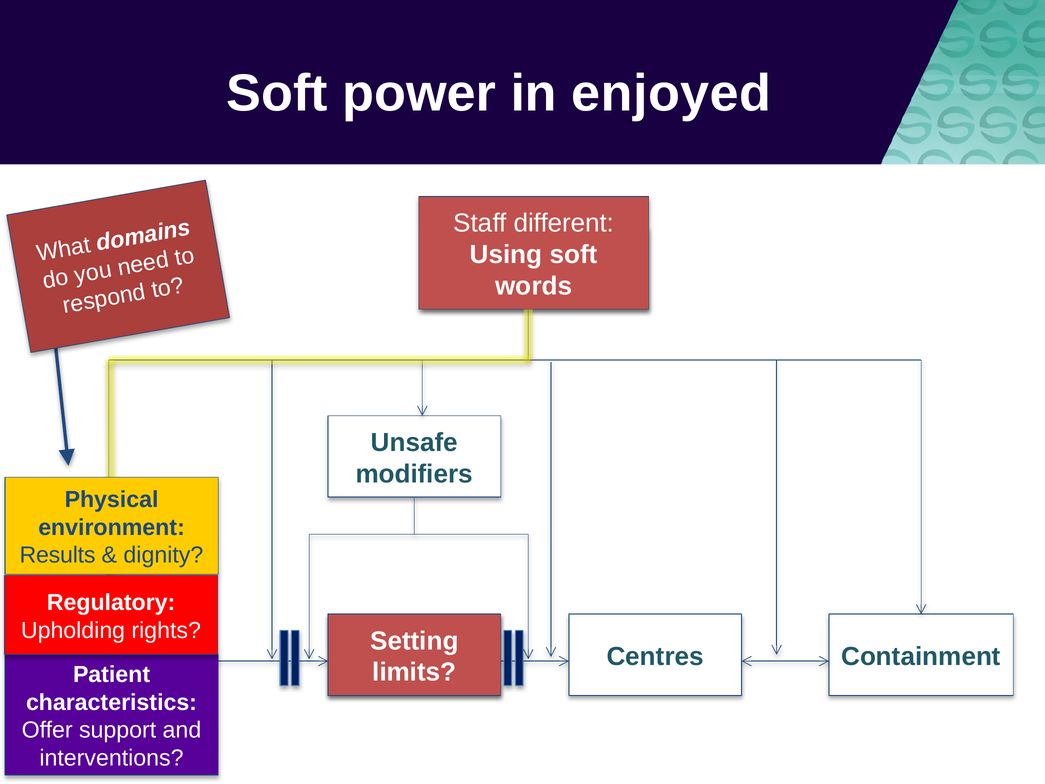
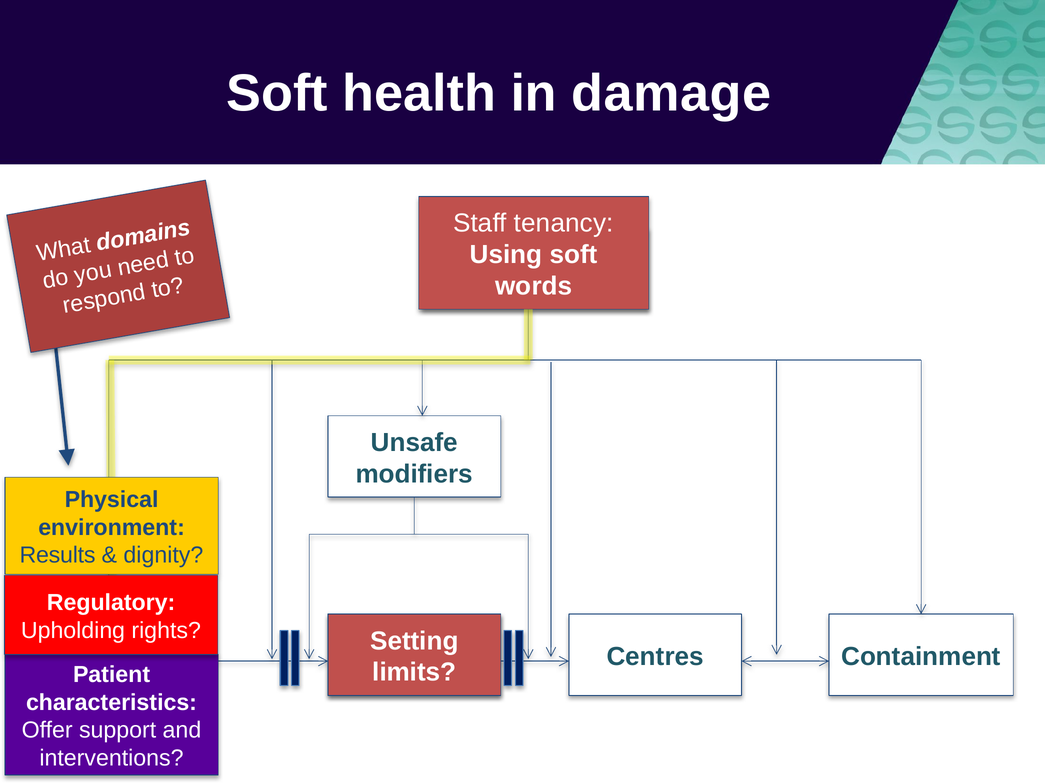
power: power -> health
enjoyed: enjoyed -> damage
different: different -> tenancy
